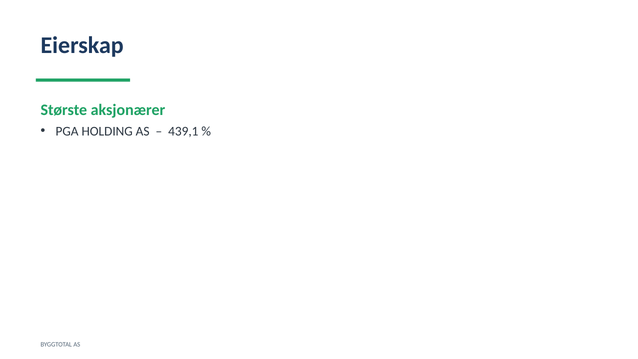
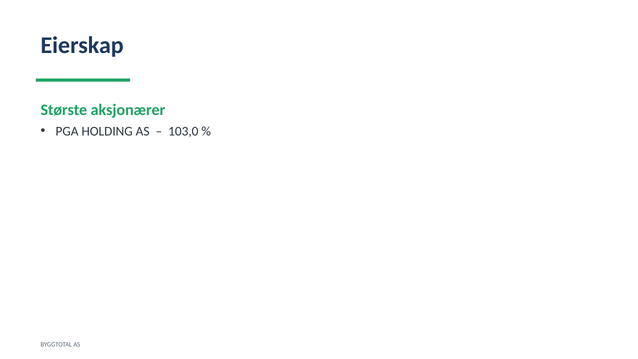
439,1: 439,1 -> 103,0
